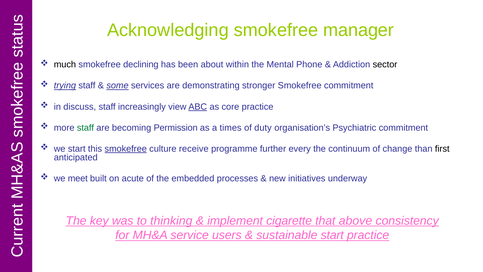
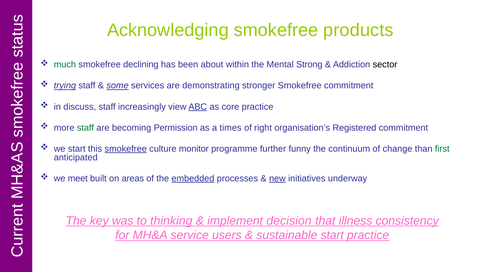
manager: manager -> products
much colour: black -> green
Phone: Phone -> Strong
duty: duty -> right
Psychiatric: Psychiatric -> Registered
receive: receive -> monitor
every: every -> funny
first colour: black -> green
acute: acute -> areas
embedded underline: none -> present
new underline: none -> present
cigarette: cigarette -> decision
above: above -> illness
